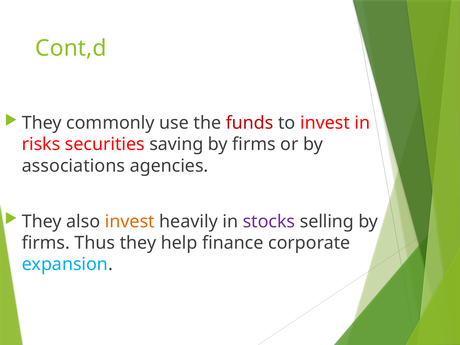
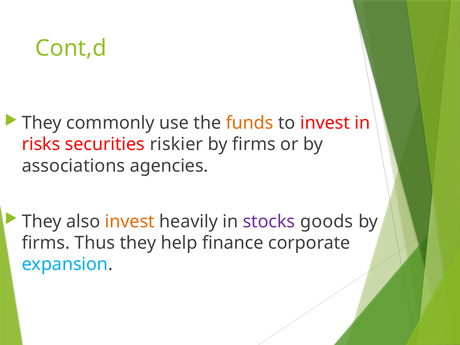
funds colour: red -> orange
saving: saving -> riskier
selling: selling -> goods
